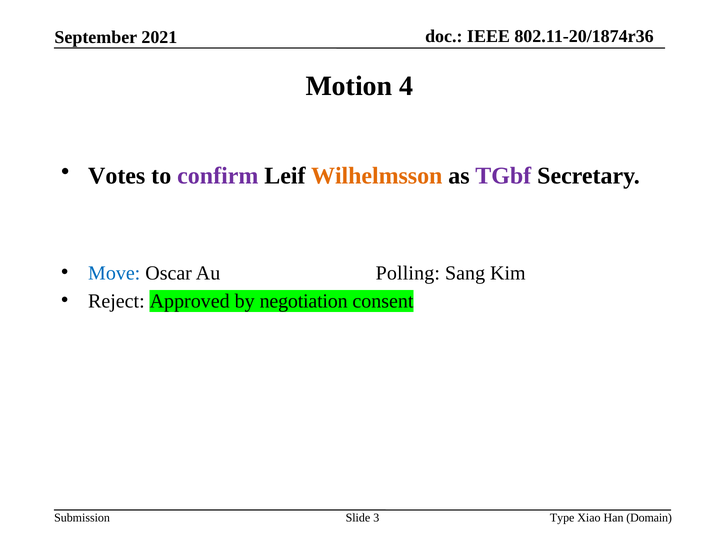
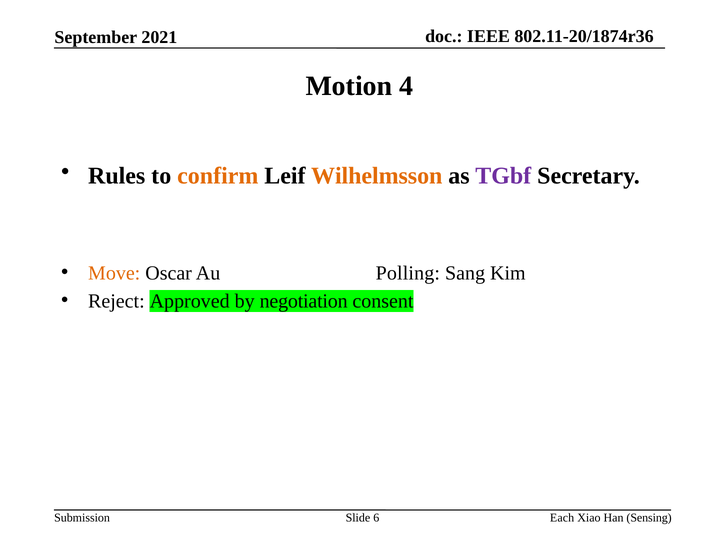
Votes: Votes -> Rules
confirm colour: purple -> orange
Move colour: blue -> orange
3: 3 -> 6
Type: Type -> Each
Domain: Domain -> Sensing
